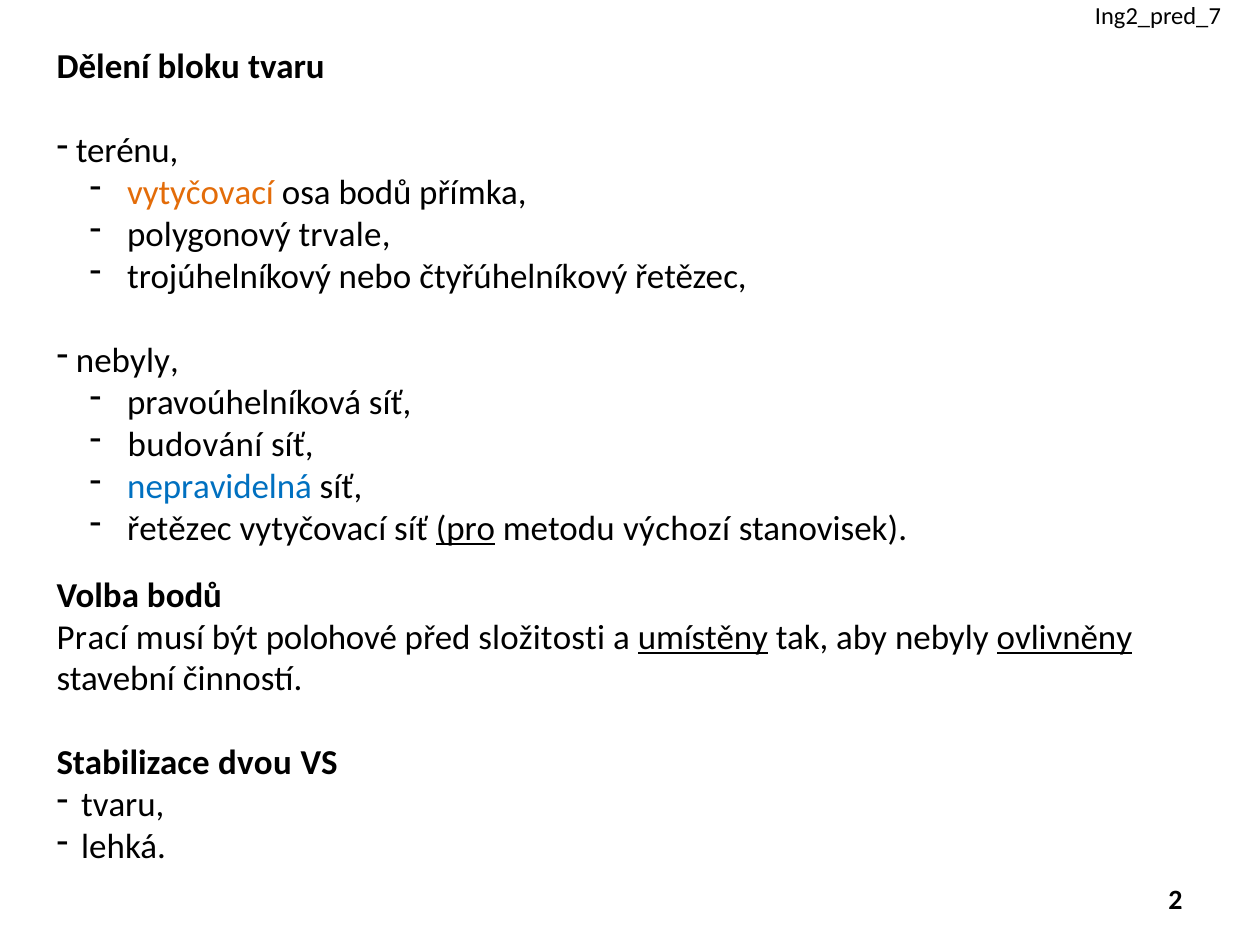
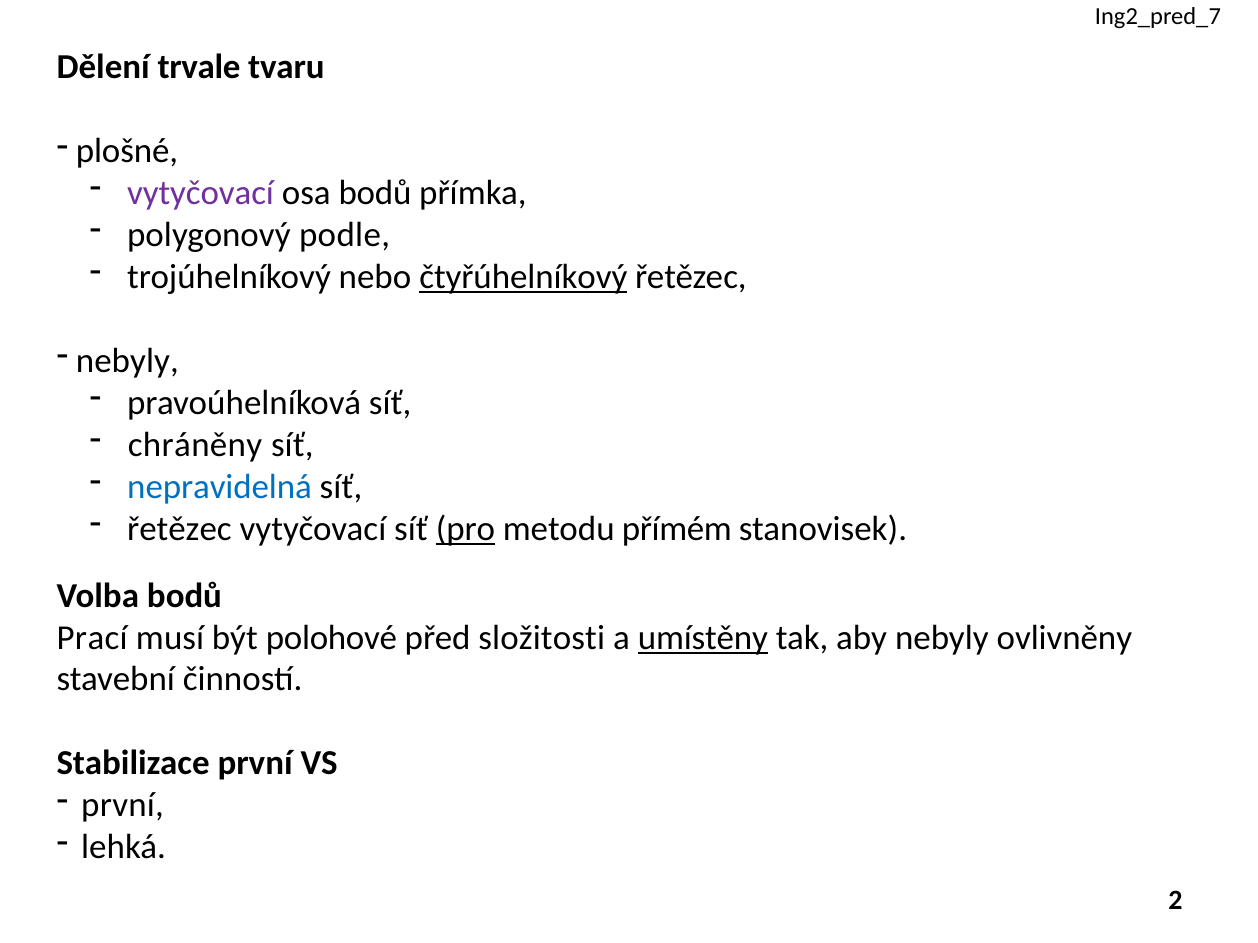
bloku: bloku -> trvale
terénu: terénu -> plošné
vytyčovací at (201, 193) colour: orange -> purple
trvale: trvale -> podle
čtyřúhelníkový underline: none -> present
budování: budování -> chráněny
výchozí: výchozí -> přímém
ovlivněny underline: present -> none
Stabilizace dvou: dvou -> první
tvaru at (123, 806): tvaru -> první
